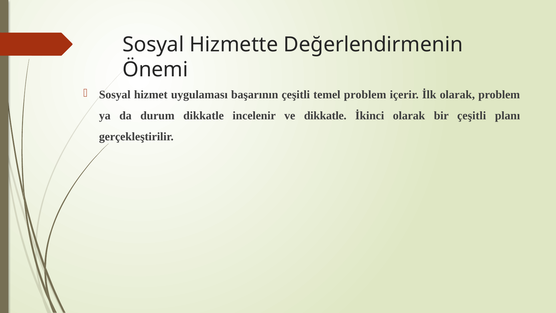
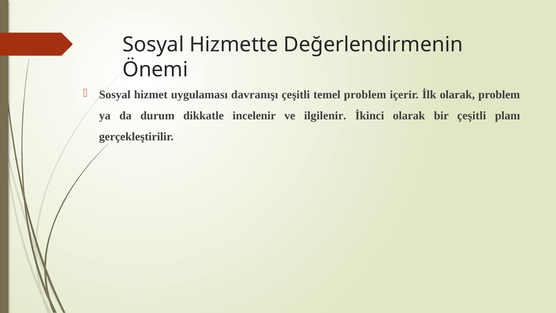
başarının: başarının -> davranışı
ve dikkatle: dikkatle -> ilgilenir
